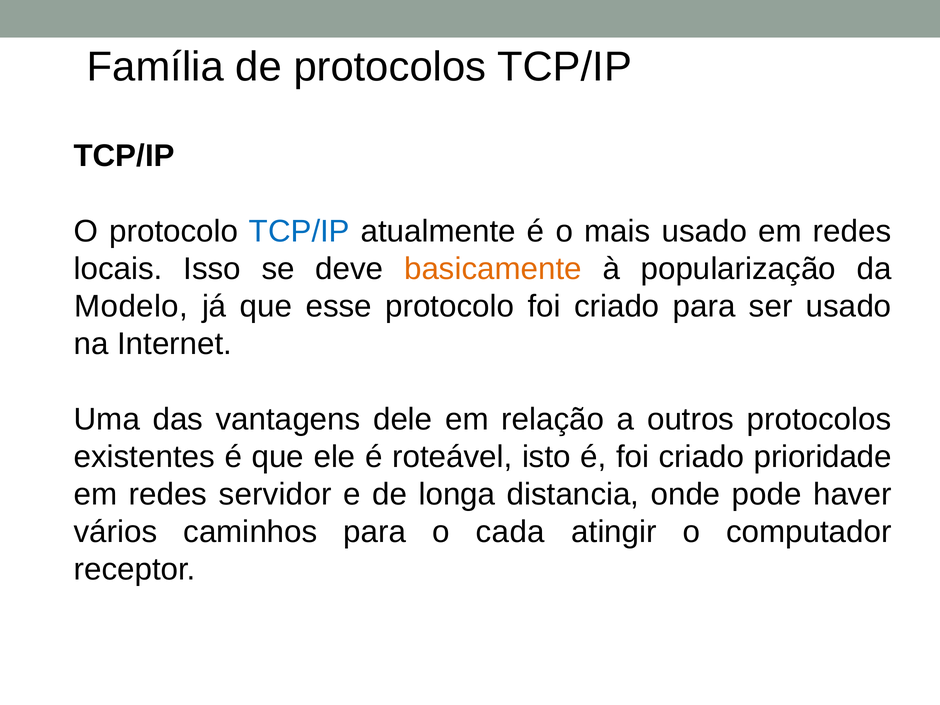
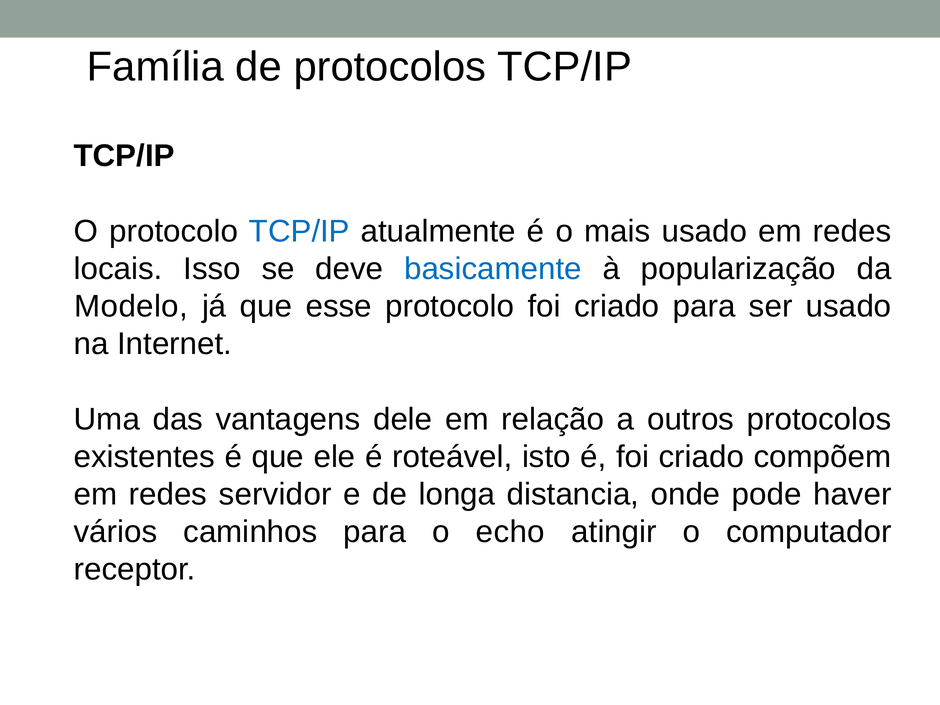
basicamente colour: orange -> blue
prioridade: prioridade -> compõem
cada: cada -> echo
